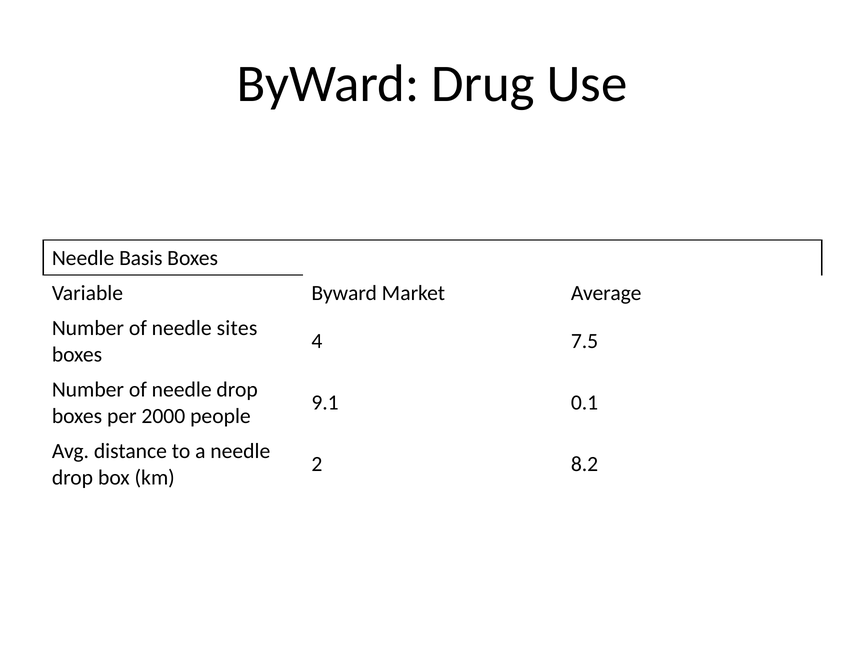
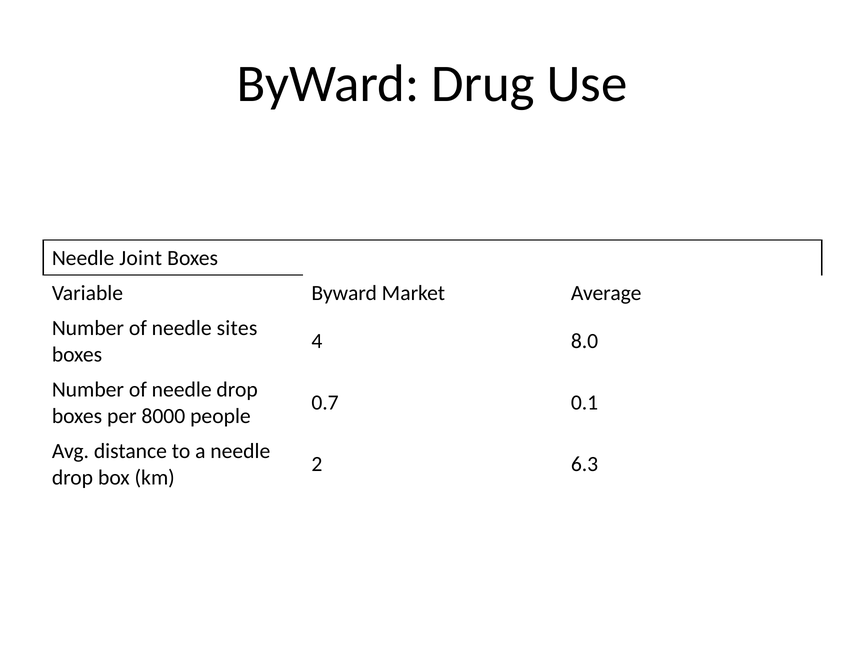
Basis: Basis -> Joint
7.5: 7.5 -> 8.0
9.1: 9.1 -> 0.7
2000: 2000 -> 8000
8.2: 8.2 -> 6.3
